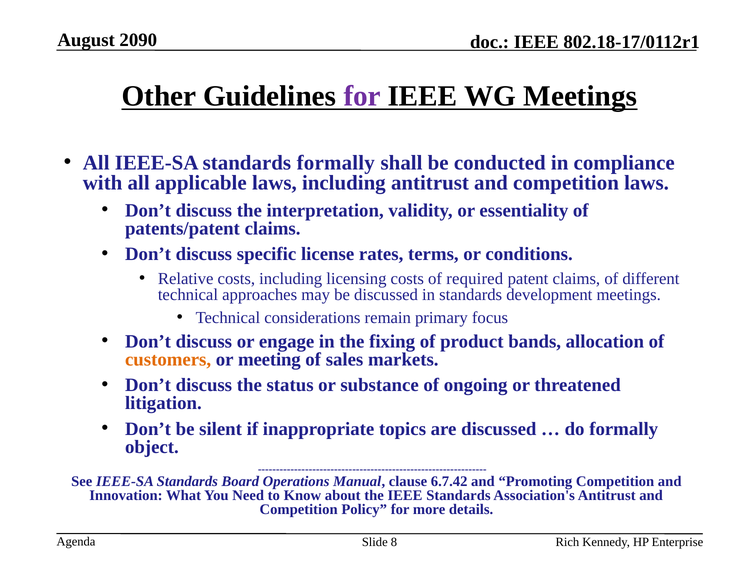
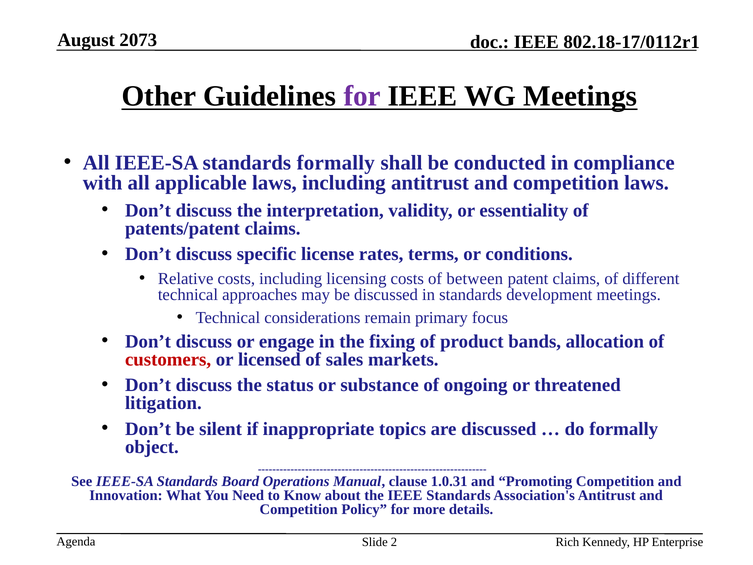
2090: 2090 -> 2073
required: required -> between
customers colour: orange -> red
meeting: meeting -> licensed
6.7.42: 6.7.42 -> 1.0.31
8: 8 -> 2
